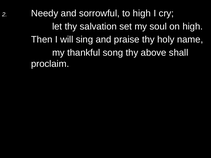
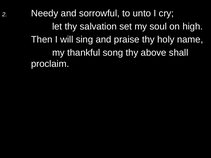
to high: high -> unto
